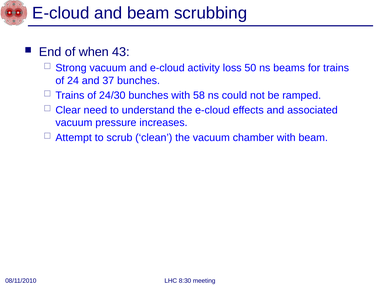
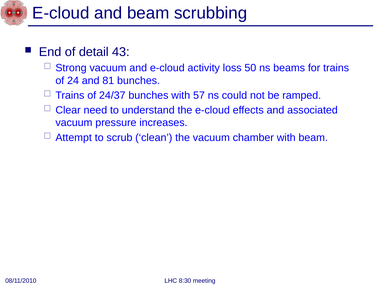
when: when -> detail
37: 37 -> 81
24/30: 24/30 -> 24/37
58: 58 -> 57
